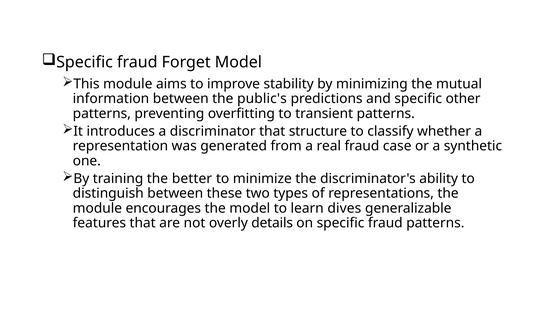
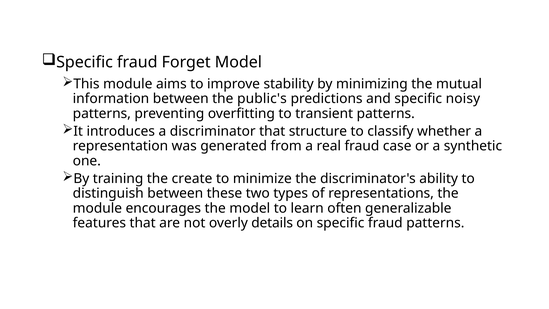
other: other -> noisy
better: better -> create
dives: dives -> often
